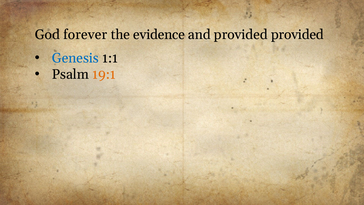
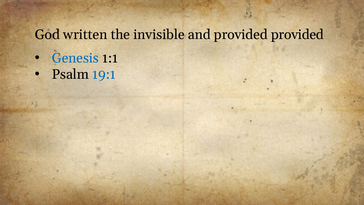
forever: forever -> written
evidence: evidence -> invisible
19:1 colour: orange -> blue
